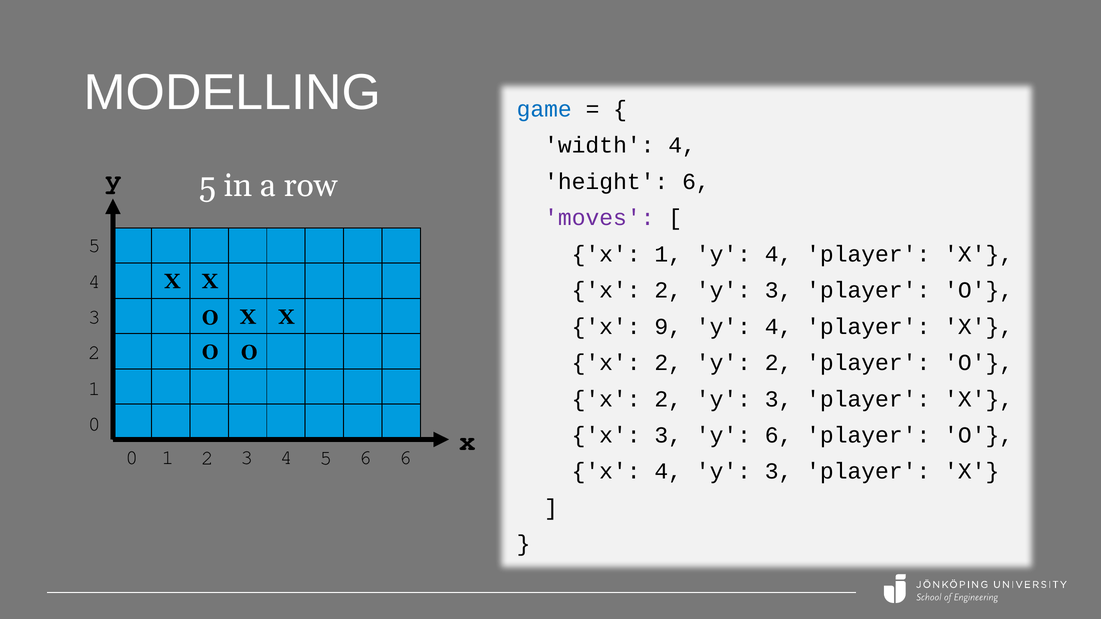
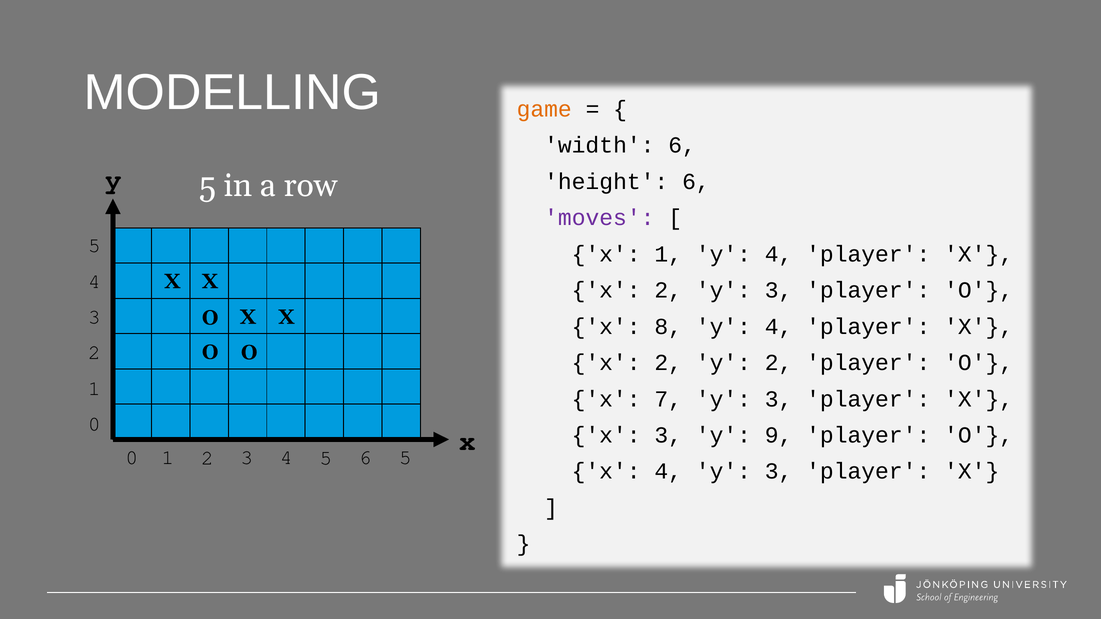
game colour: blue -> orange
width 4: 4 -> 6
9: 9 -> 8
2 at (668, 399): 2 -> 7
y 6: 6 -> 9
6 6: 6 -> 5
